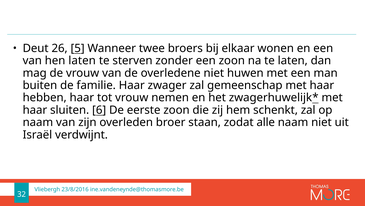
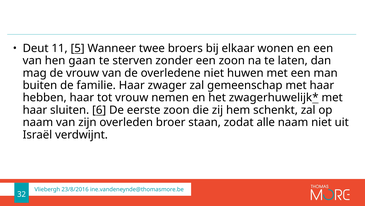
26: 26 -> 11
hen laten: laten -> gaan
